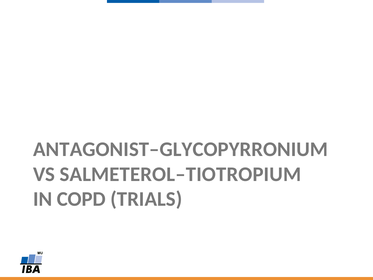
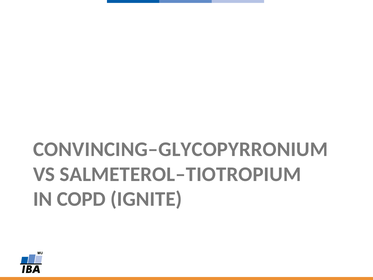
ANTAGONIST–GLYCOPYRRONIUM: ANTAGONIST–GLYCOPYRRONIUM -> CONVINCING–GLYCOPYRRONIUM
TRIALS: TRIALS -> IGNITE
